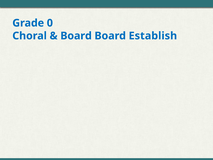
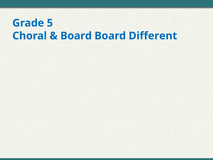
0: 0 -> 5
Establish: Establish -> Different
